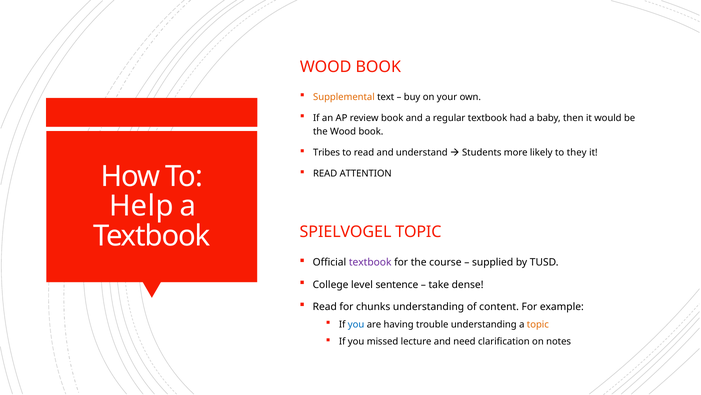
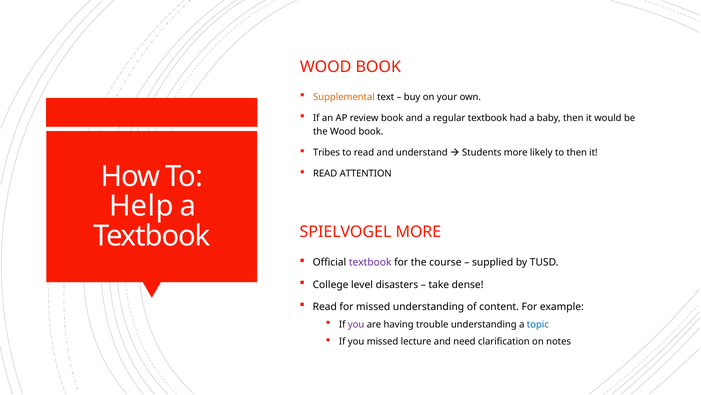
to they: they -> then
SPIELVOGEL TOPIC: TOPIC -> MORE
sentence: sentence -> disasters
for chunks: chunks -> missed
you at (356, 324) colour: blue -> purple
topic at (538, 324) colour: orange -> blue
